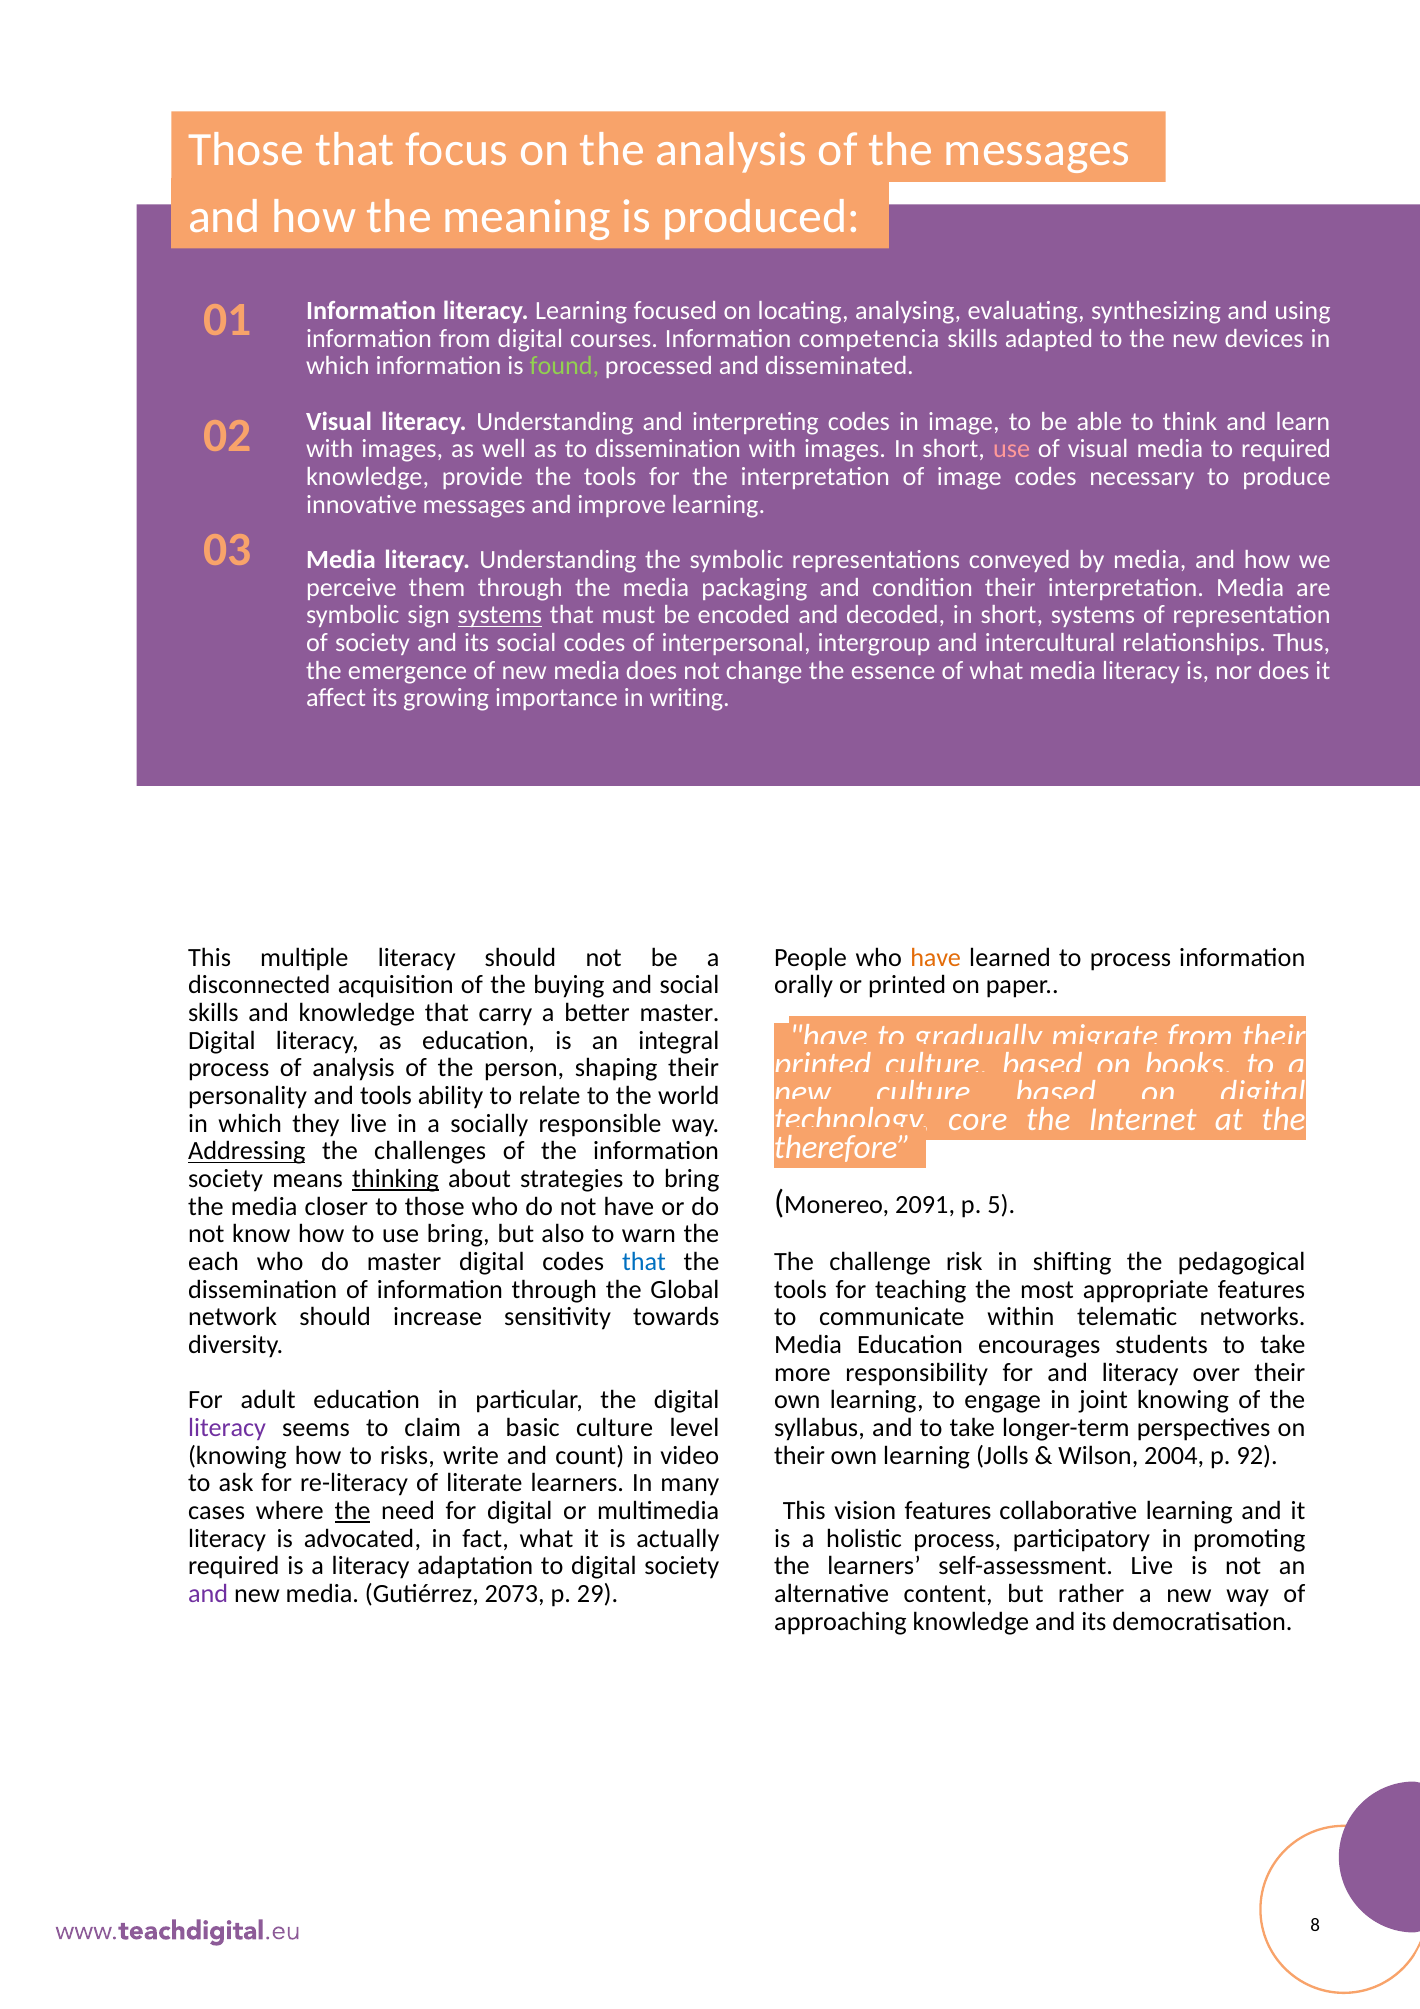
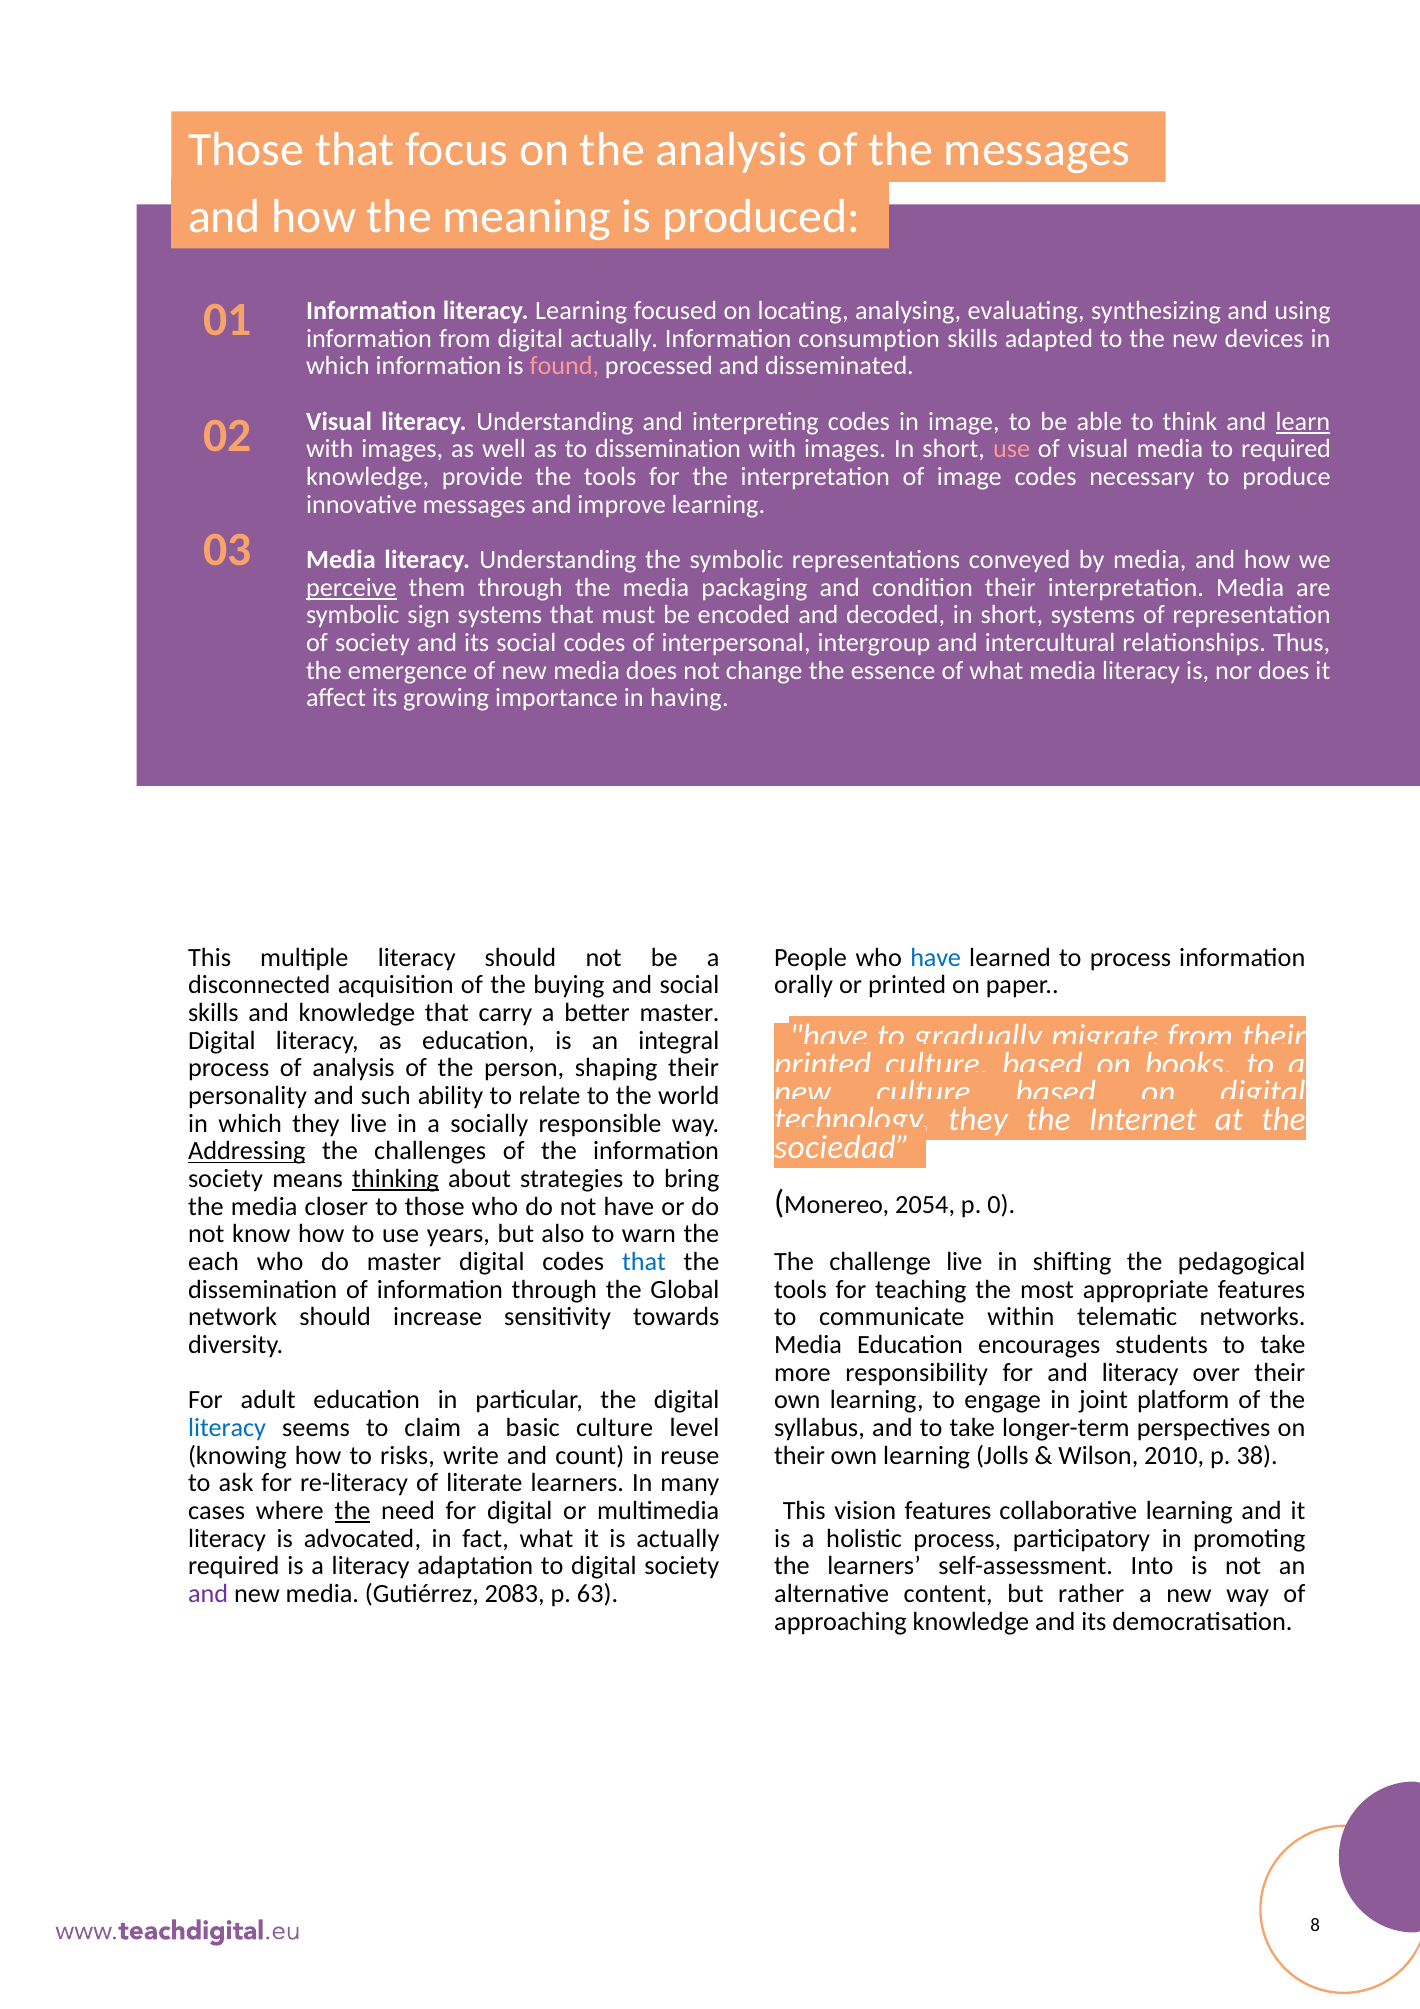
digital courses: courses -> actually
competencia: competencia -> consumption
found colour: light green -> pink
learn underline: none -> present
perceive underline: none -> present
systems at (500, 615) underline: present -> none
writing: writing -> having
have at (936, 957) colour: orange -> blue
and tools: tools -> such
core at (978, 1119): core -> they
therefore: therefore -> sociedad
2091: 2091 -> 2054
5: 5 -> 0
use bring: bring -> years
challenge risk: risk -> live
joint knowing: knowing -> platform
literacy at (227, 1428) colour: purple -> blue
video: video -> reuse
2004: 2004 -> 2010
92: 92 -> 38
self-assessment Live: Live -> Into
2073: 2073 -> 2083
29: 29 -> 63
